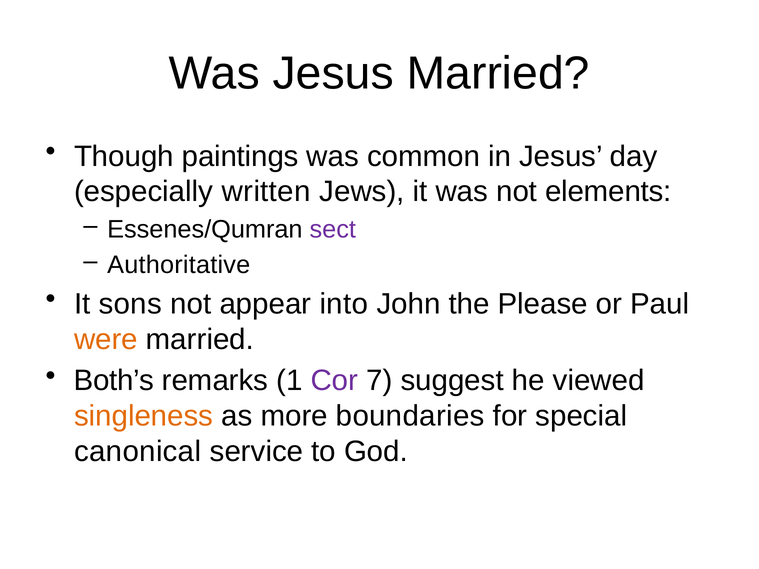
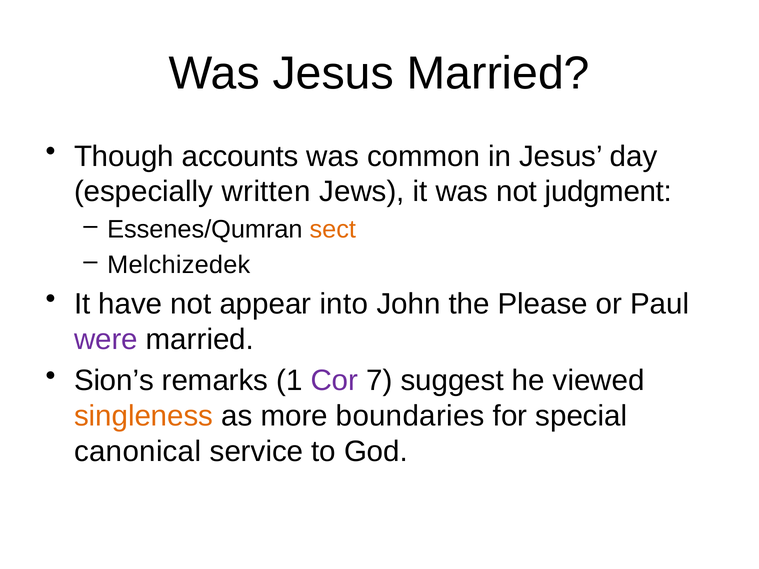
paintings: paintings -> accounts
elements: elements -> judgment
sect colour: purple -> orange
Authoritative: Authoritative -> Melchizedek
sons: sons -> have
were colour: orange -> purple
Both’s: Both’s -> Sion’s
